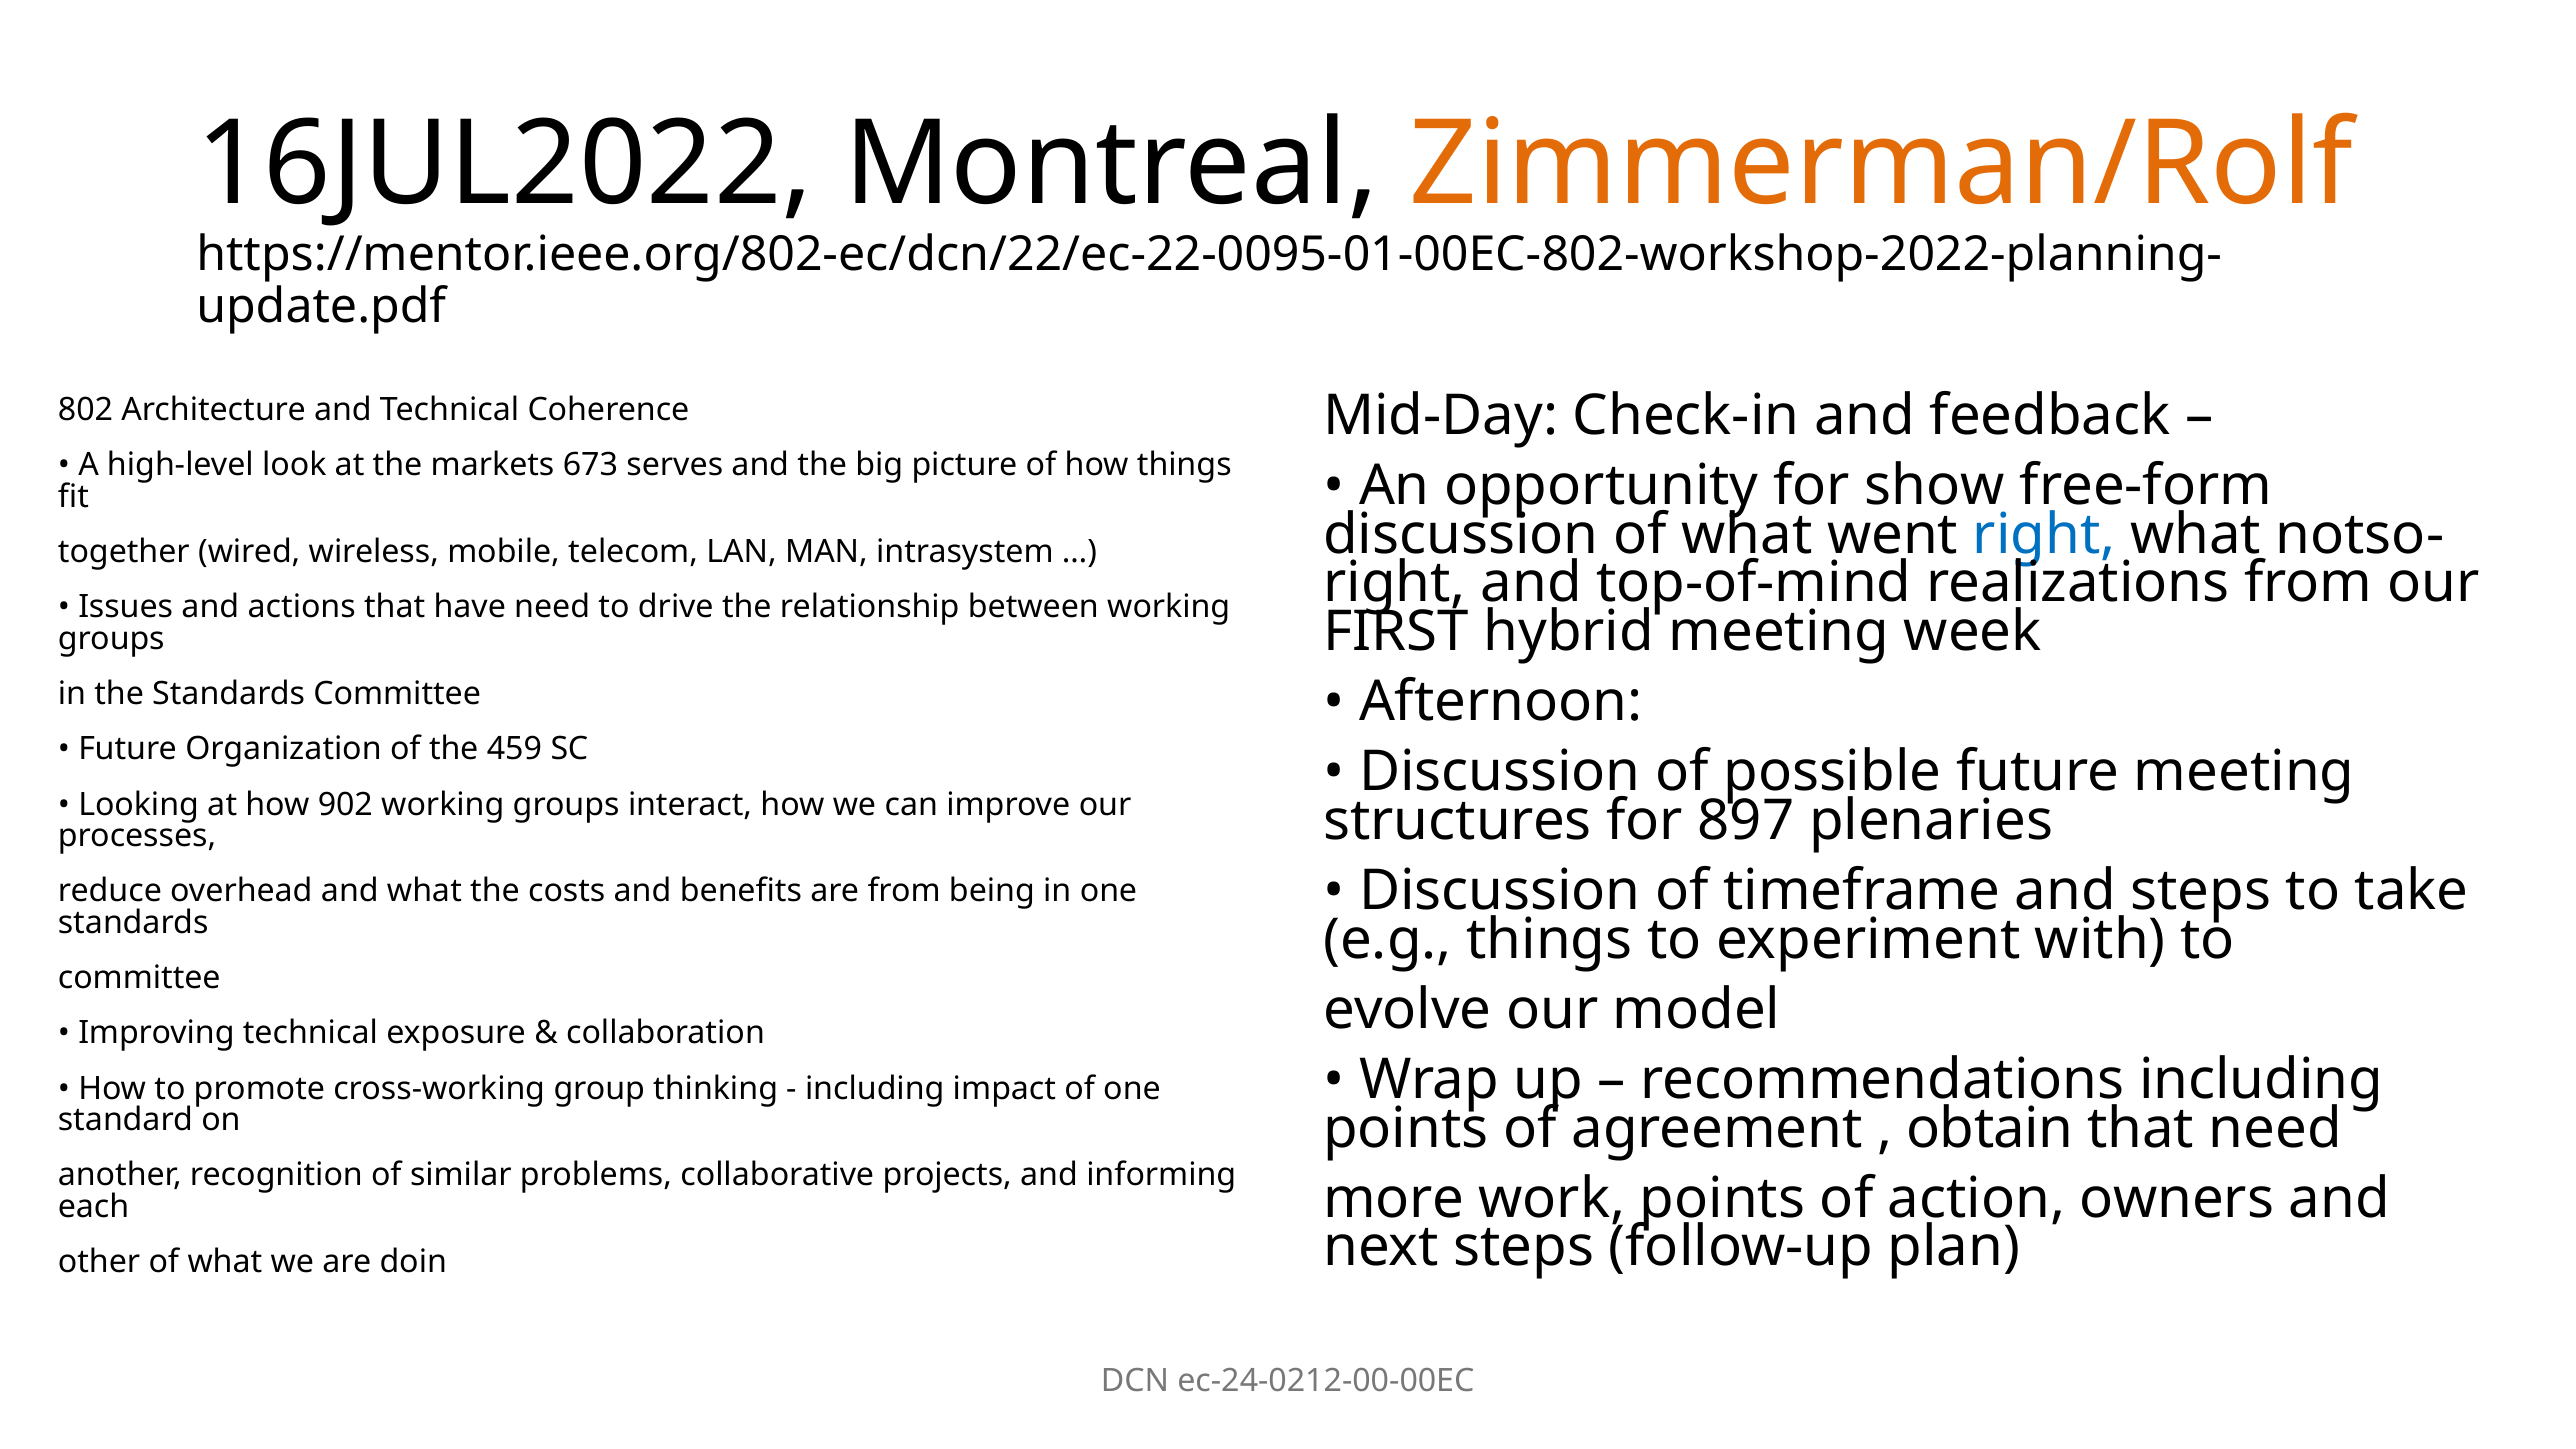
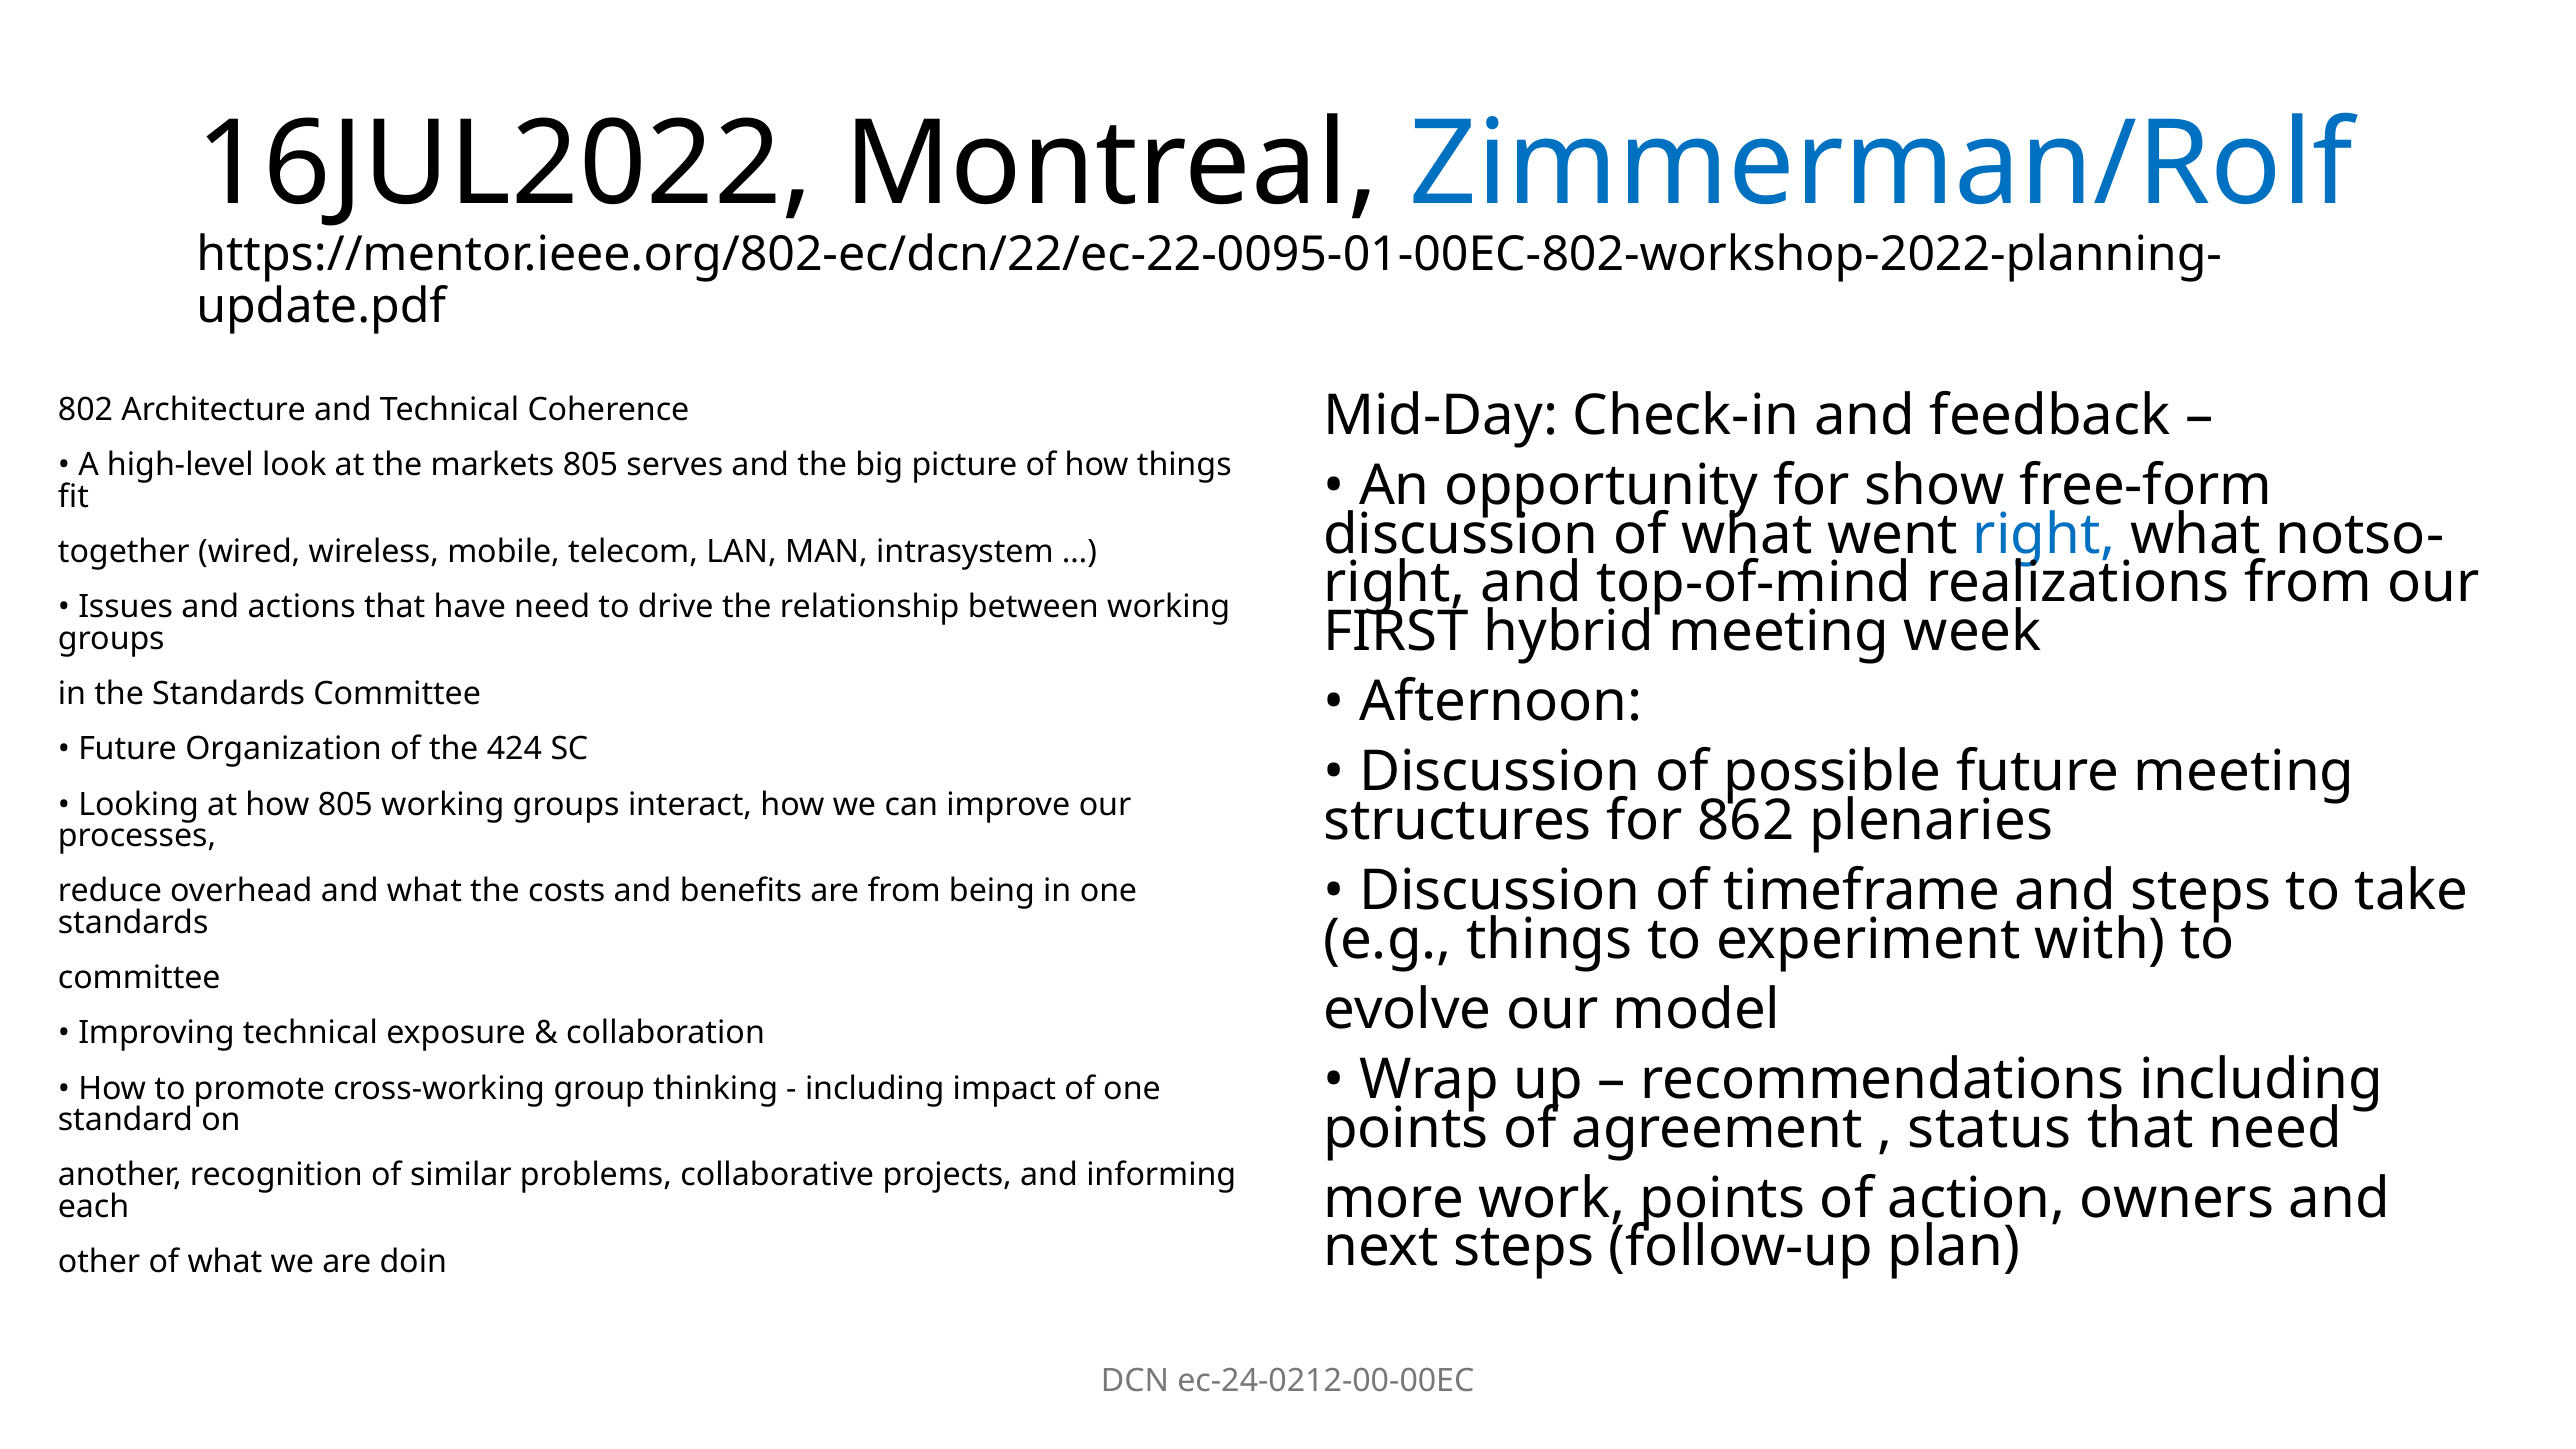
Zimmerman/Rolf colour: orange -> blue
markets 673: 673 -> 805
459: 459 -> 424
how 902: 902 -> 805
897: 897 -> 862
obtain: obtain -> status
